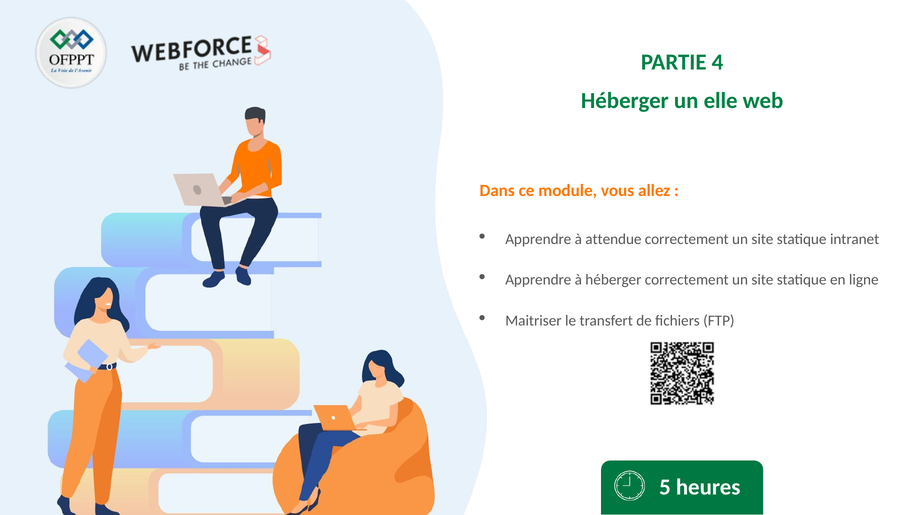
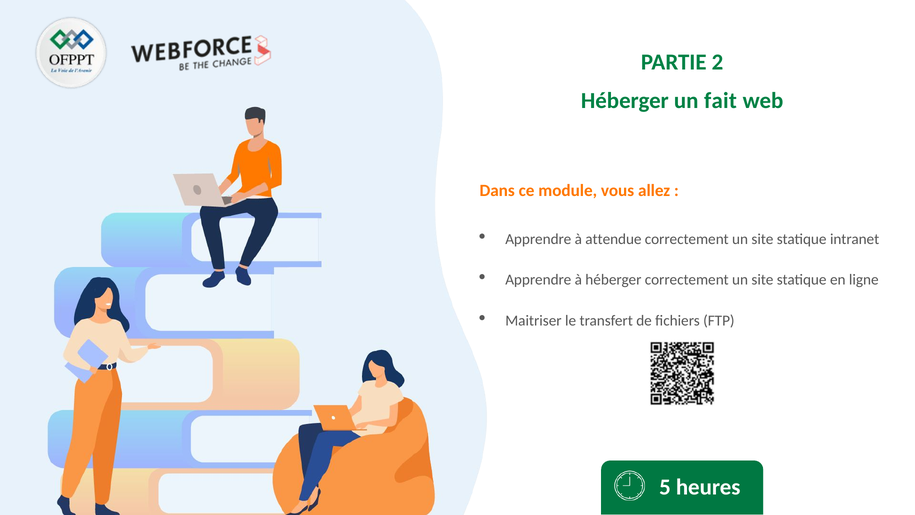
4: 4 -> 2
elle: elle -> fait
